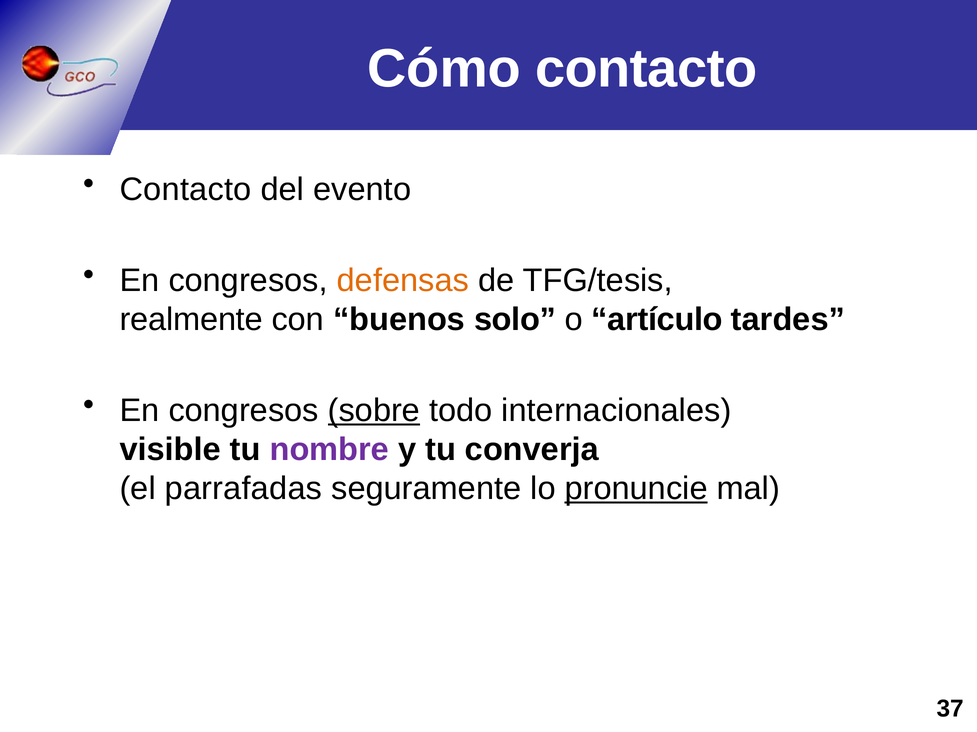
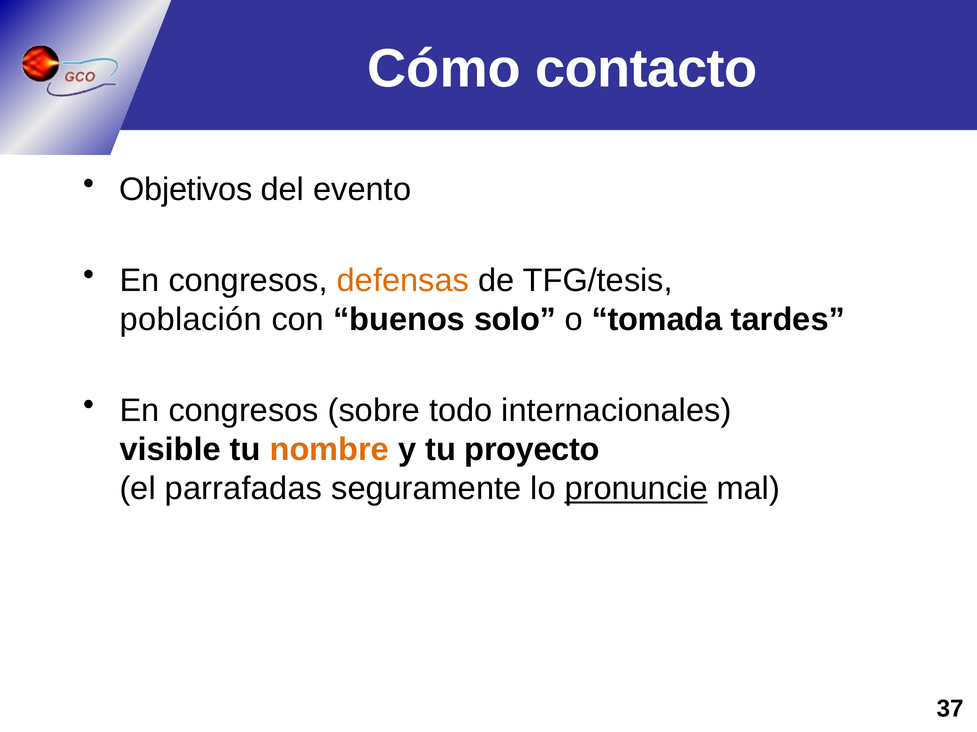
Contacto at (186, 190): Contacto -> Objetivos
realmente: realmente -> población
artículo: artículo -> tomada
sobre underline: present -> none
nombre colour: purple -> orange
converja: converja -> proyecto
